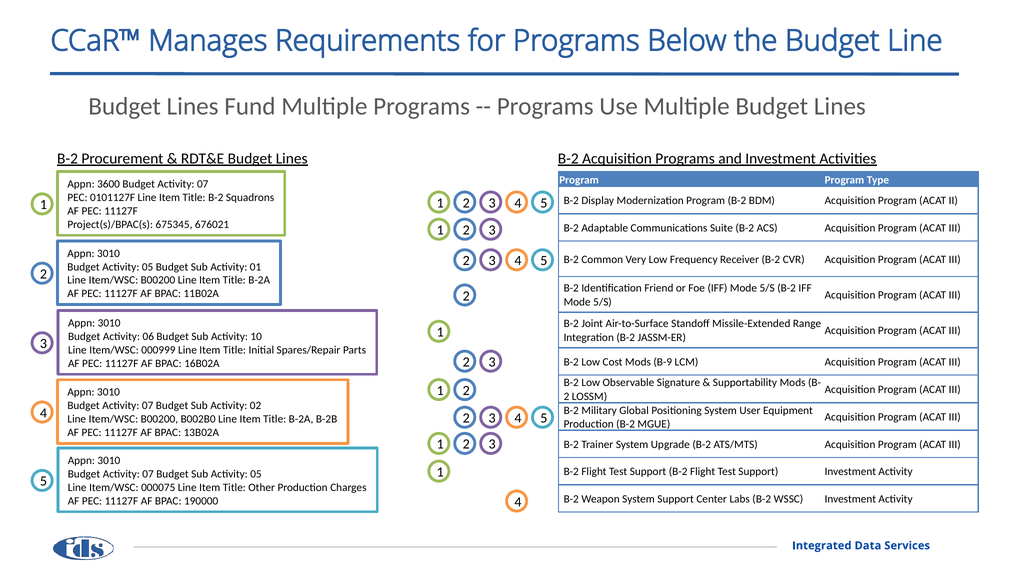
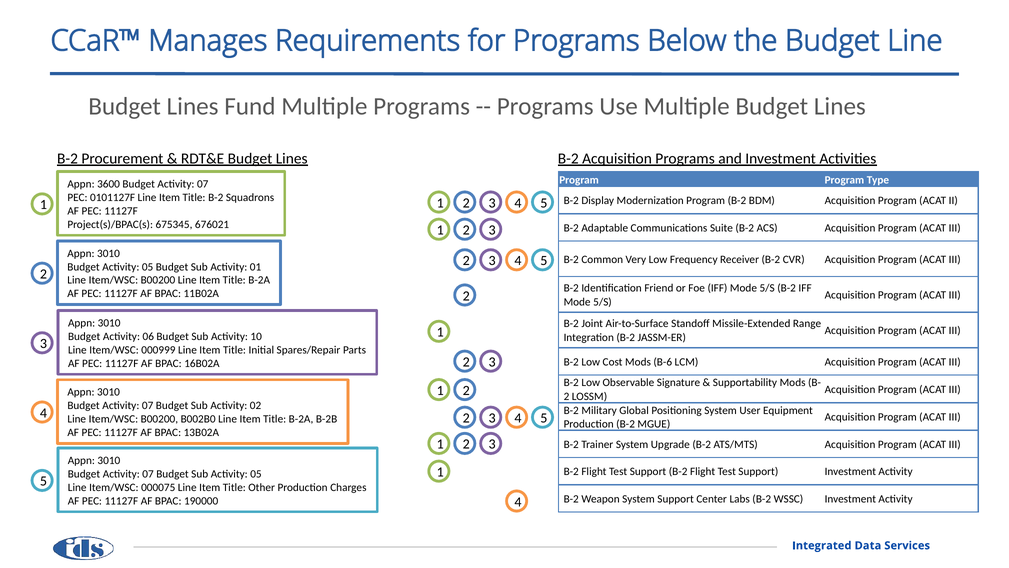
B-9: B-9 -> B-6
